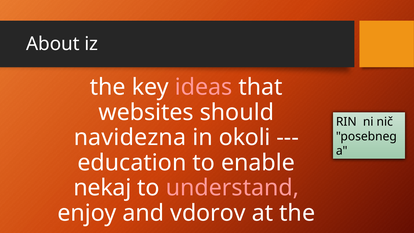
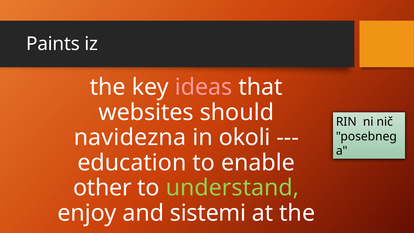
About: About -> Paints
nekaj: nekaj -> other
understand colour: pink -> light green
vdorov: vdorov -> sistemi
